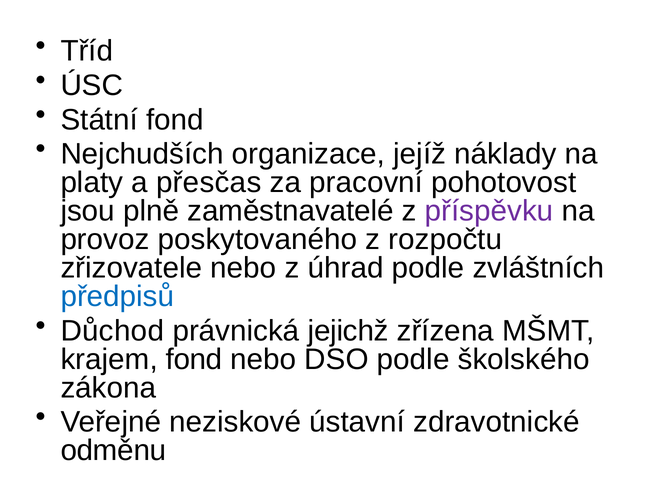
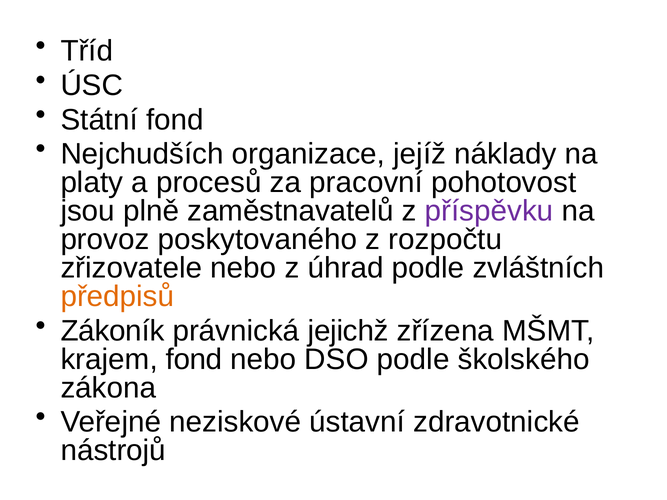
přesčas: přesčas -> procesů
zaměstnavatelé: zaměstnavatelé -> zaměstnavatelů
předpisů colour: blue -> orange
Důchod: Důchod -> Zákoník
odměnu: odměnu -> nástrojů
